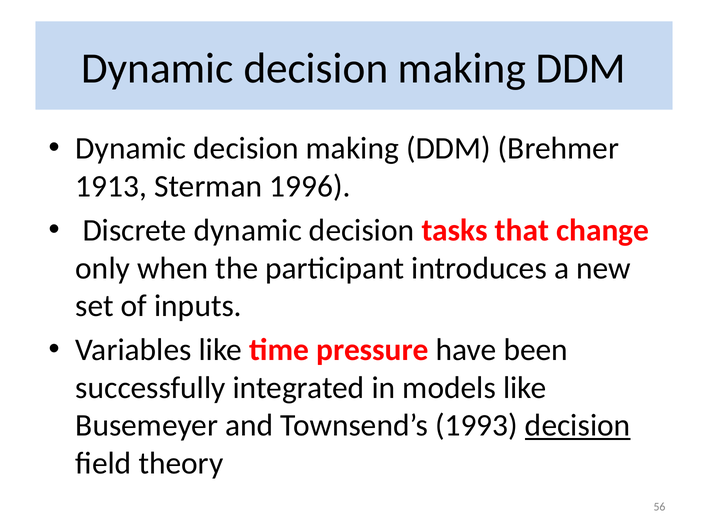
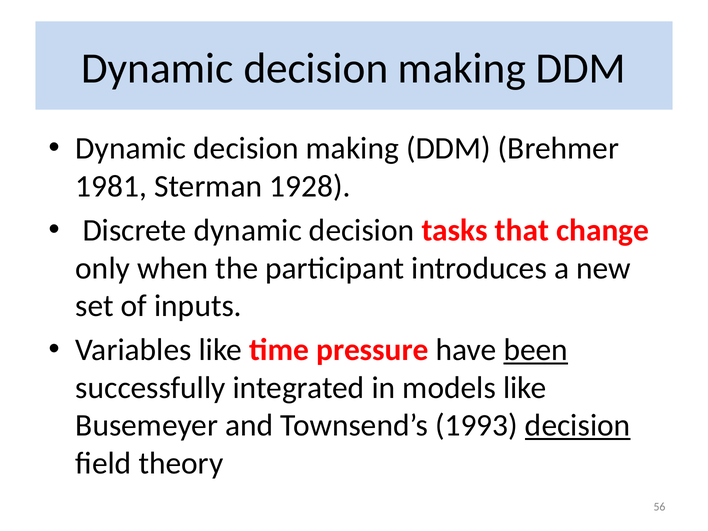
1913: 1913 -> 1981
1996: 1996 -> 1928
been underline: none -> present
